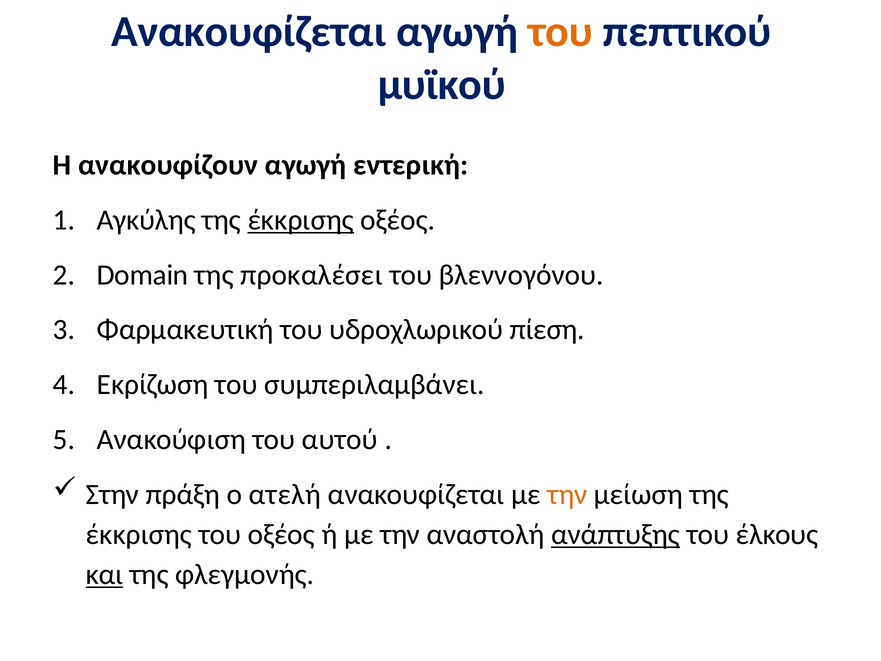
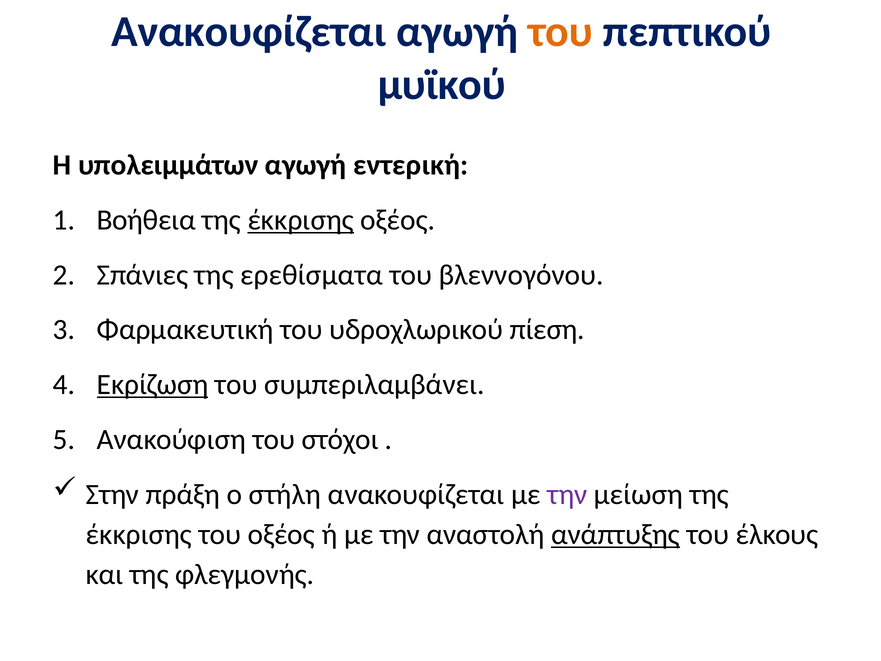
ανακουφίζουν: ανακουφίζουν -> υπολειμμάτων
Αγκύλης: Αγκύλης -> Βοήθεια
Domain: Domain -> Σπάνιες
προκαλέσει: προκαλέσει -> ερεθίσματα
Εκρίζωση underline: none -> present
αυτού: αυτού -> στόχοι
ατελή: ατελή -> στήλη
την at (567, 494) colour: orange -> purple
και underline: present -> none
